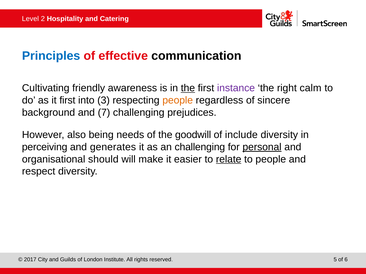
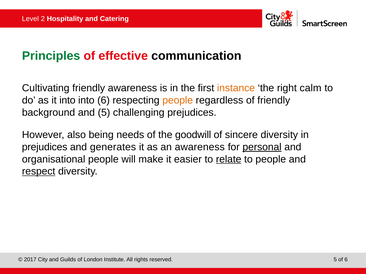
Principles colour: blue -> green
the at (188, 88) underline: present -> none
instance colour: purple -> orange
it first: first -> into
into 3: 3 -> 6
of sincere: sincere -> friendly
and 7: 7 -> 5
include: include -> sincere
perceiving at (45, 147): perceiving -> prejudices
an challenging: challenging -> awareness
organisational should: should -> people
respect underline: none -> present
